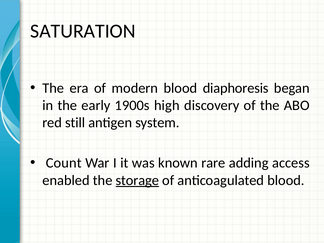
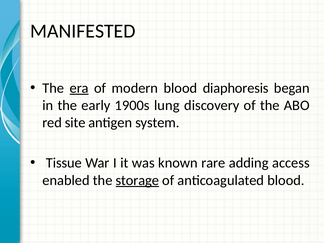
SATURATION: SATURATION -> MANIFESTED
era underline: none -> present
high: high -> lung
still: still -> site
Count: Count -> Tissue
